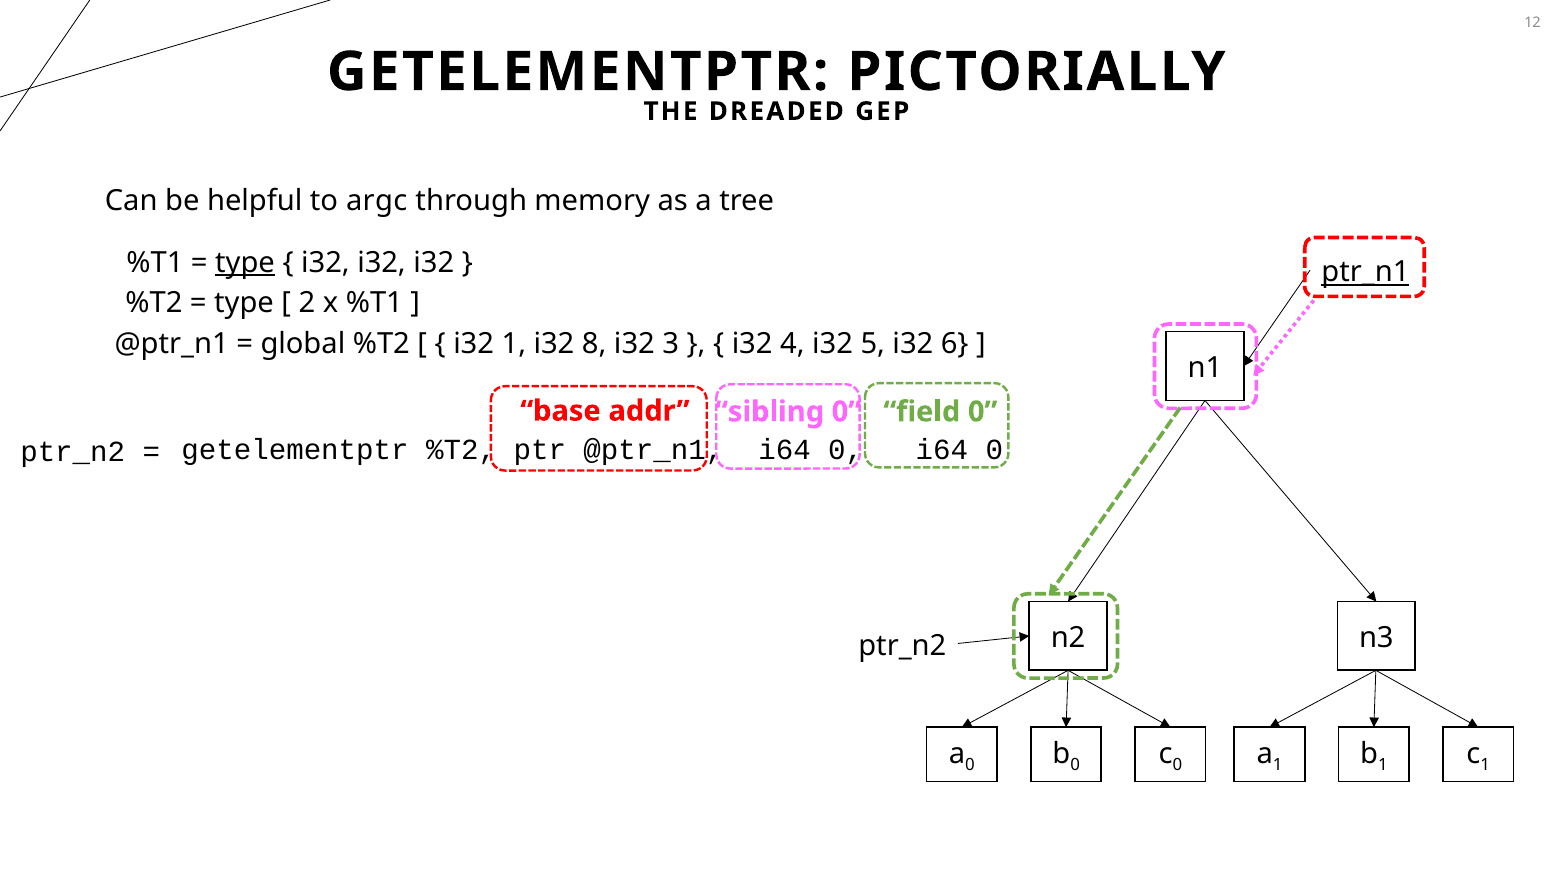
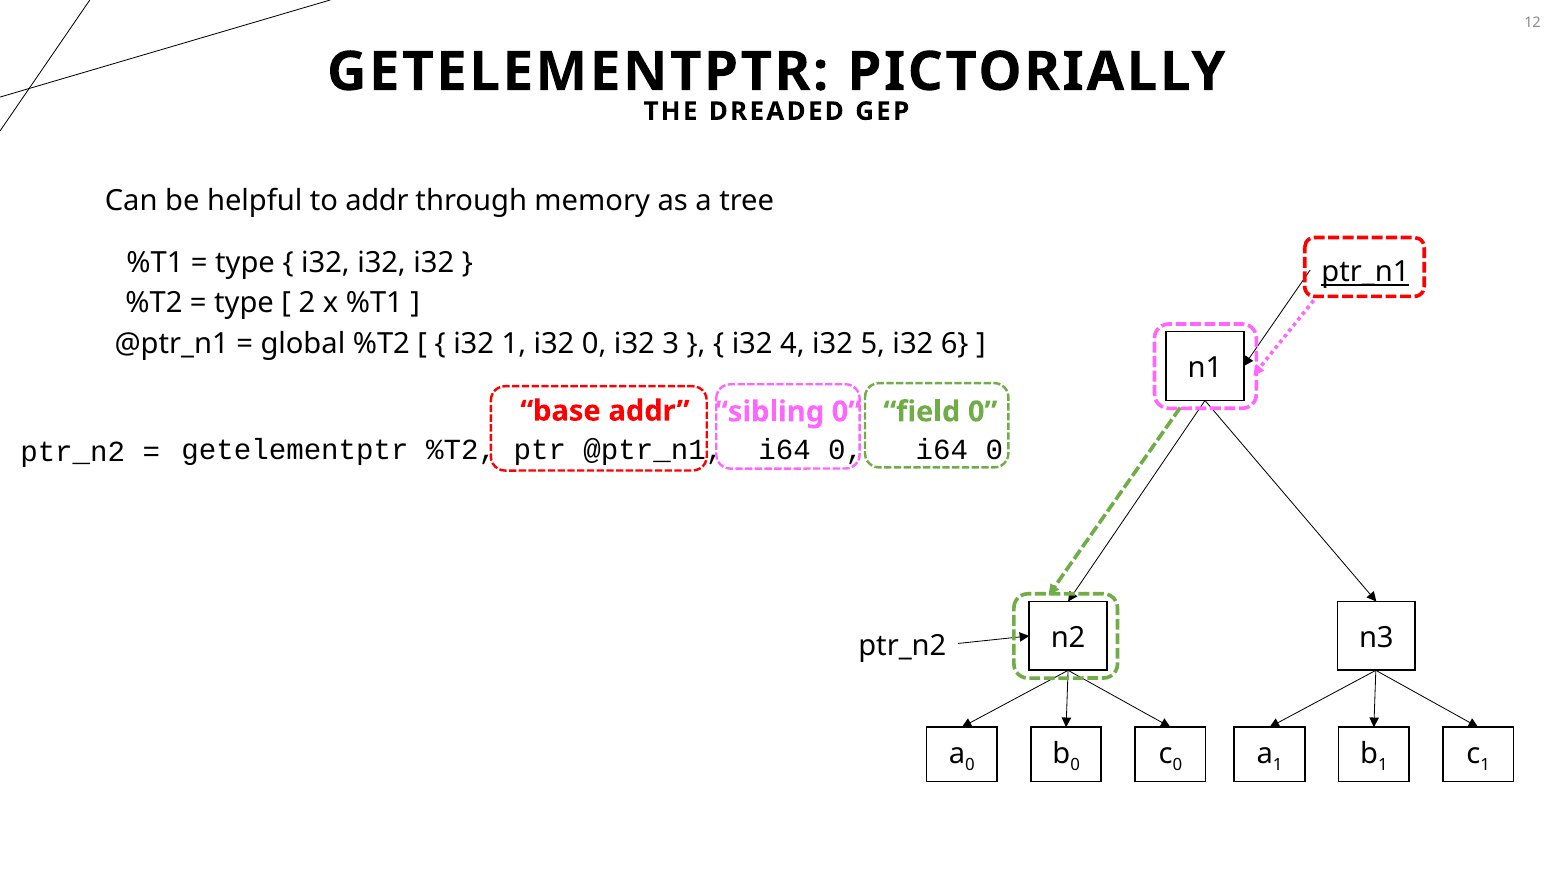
to argc: argc -> addr
type at (245, 263) underline: present -> none
i32 8: 8 -> 0
